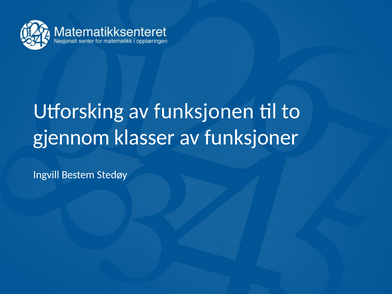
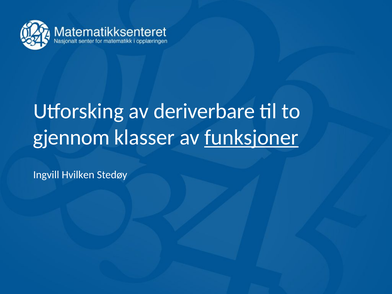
funksjonen: funksjonen -> deriverbare
funksjoner underline: none -> present
Bestem: Bestem -> Hvilken
